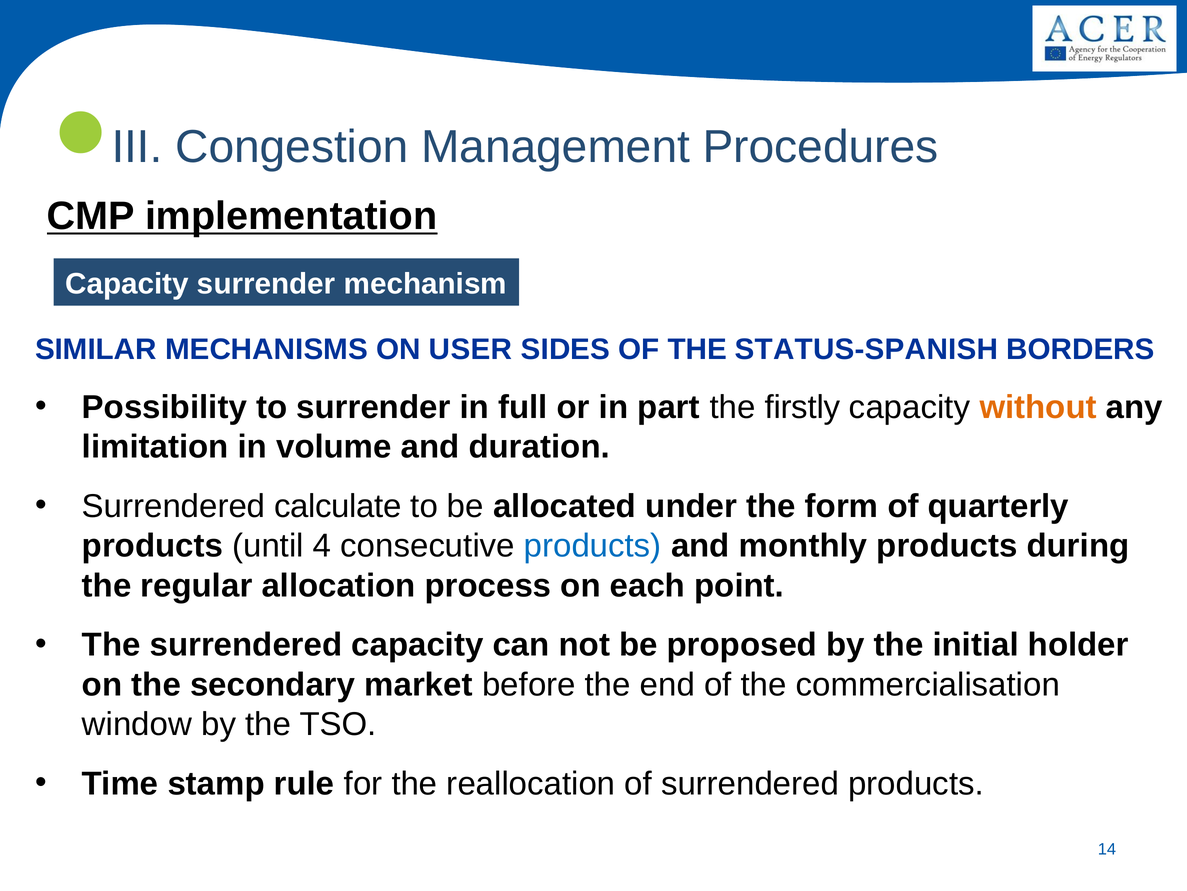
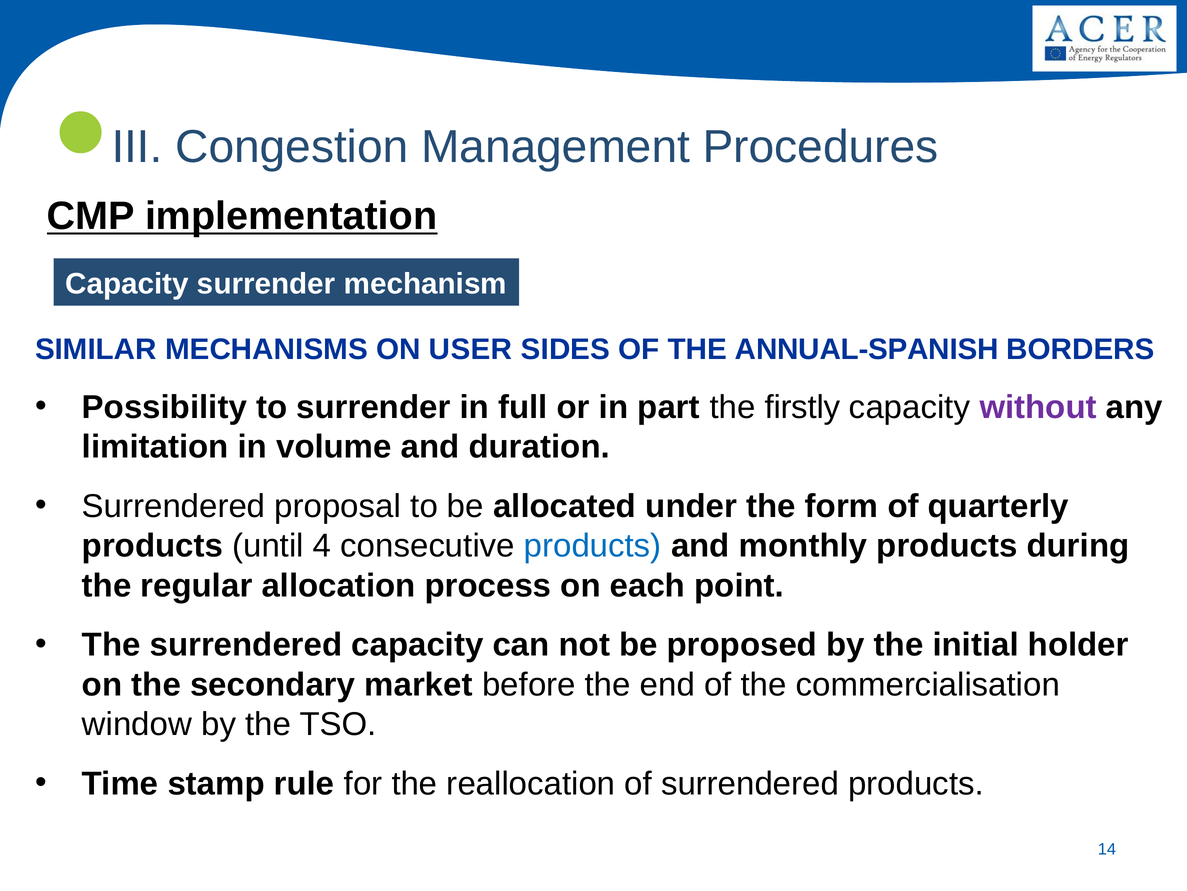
STATUS-SPANISH: STATUS-SPANISH -> ANNUAL-SPANISH
without colour: orange -> purple
calculate: calculate -> proposal
